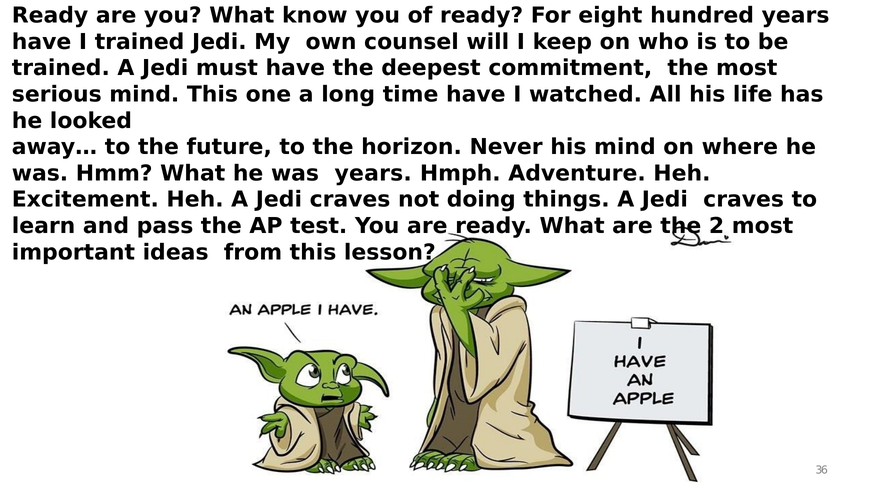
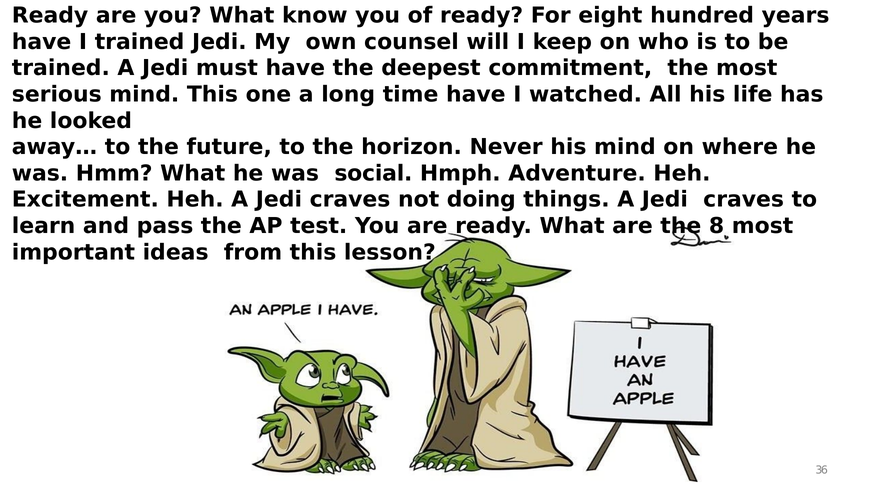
was years: years -> social
2: 2 -> 8
